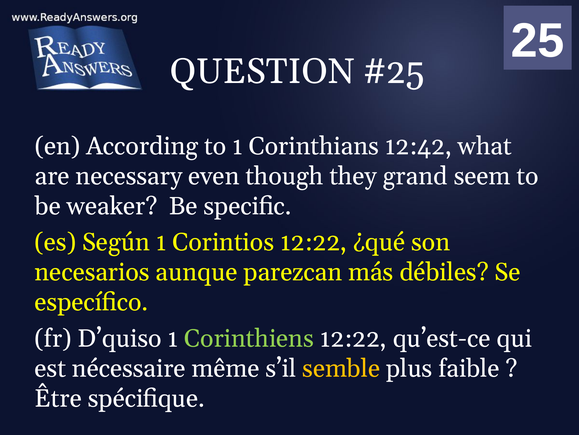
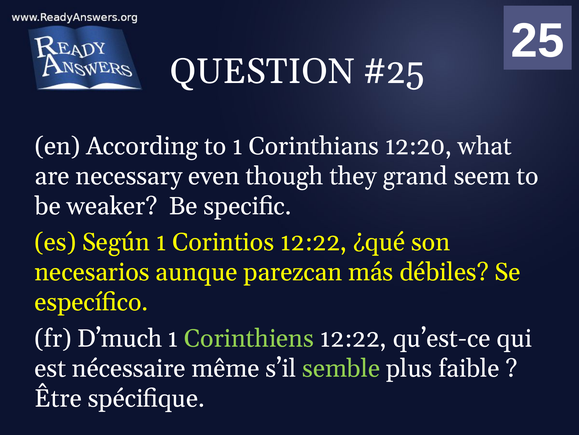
12:42: 12:42 -> 12:20
D’quiso: D’quiso -> D’much
semble colour: yellow -> light green
